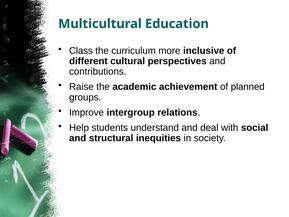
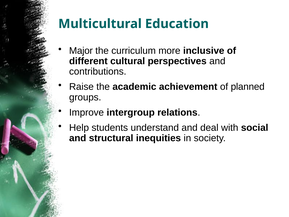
Class: Class -> Major
